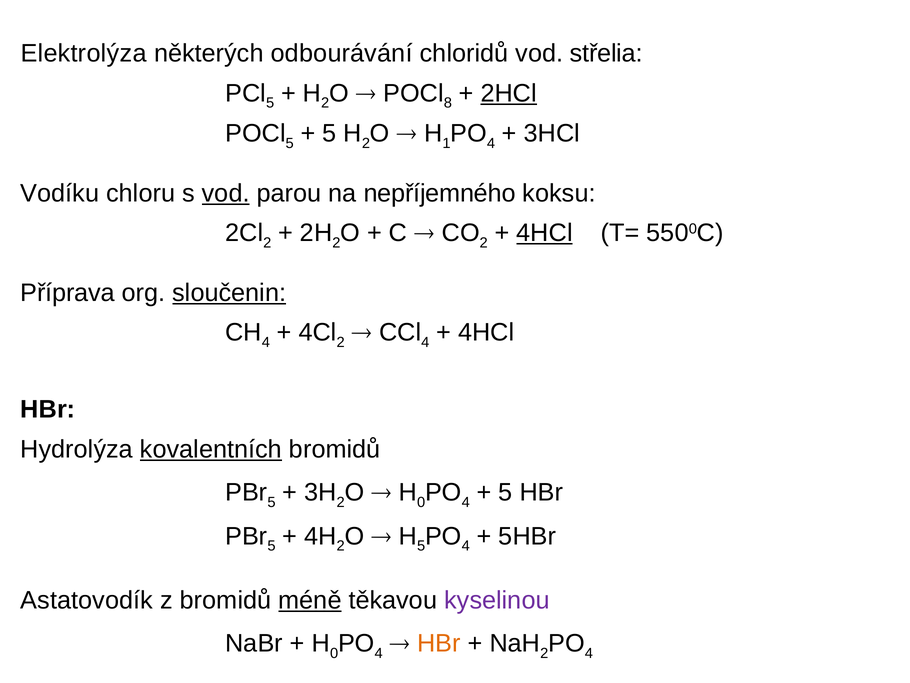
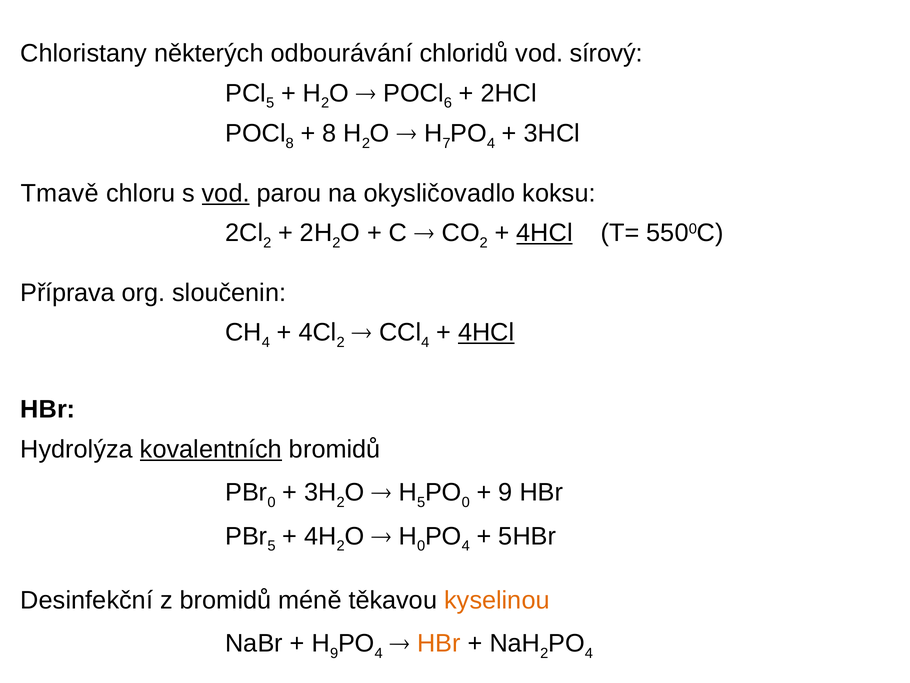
Elektrolýza: Elektrolýza -> Chloristany
střelia: střelia -> sírový
8: 8 -> 6
2HCl underline: present -> none
5 at (290, 143): 5 -> 8
5 at (329, 133): 5 -> 8
1: 1 -> 7
Vodíku: Vodíku -> Tmavě
nepříjemného: nepříjemného -> okysličovadlo
sloučenin underline: present -> none
4HCl at (486, 332) underline: none -> present
5 at (271, 502): 5 -> 0
0 at (421, 502): 0 -> 5
4 at (466, 502): 4 -> 0
5 at (506, 492): 5 -> 9
5 at (421, 546): 5 -> 0
Astatovodík: Astatovodík -> Desinfekční
méně underline: present -> none
kyselinou colour: purple -> orange
0 at (334, 653): 0 -> 9
